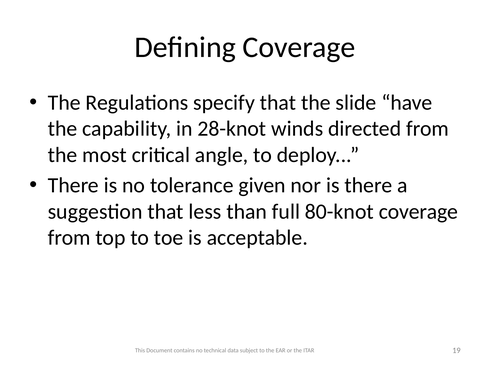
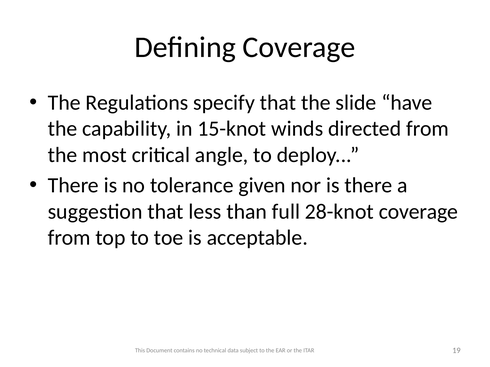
28-knot: 28-knot -> 15-knot
80-knot: 80-knot -> 28-knot
